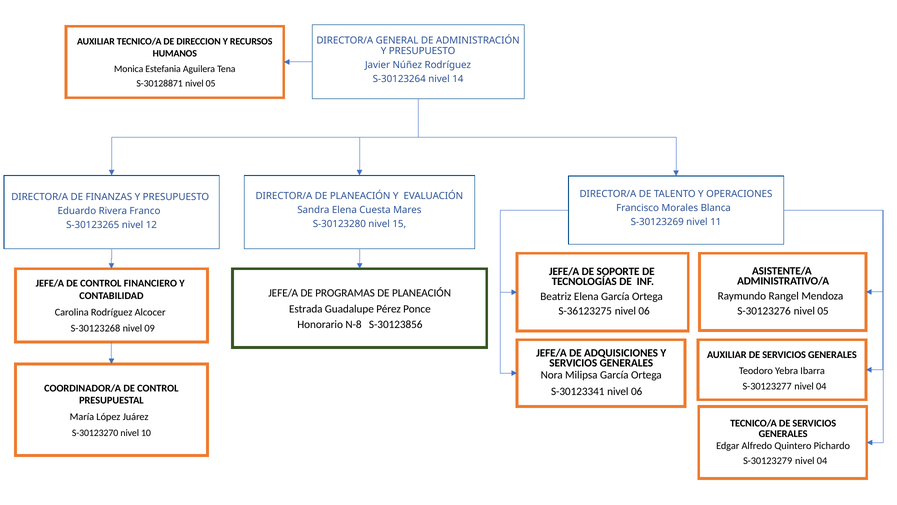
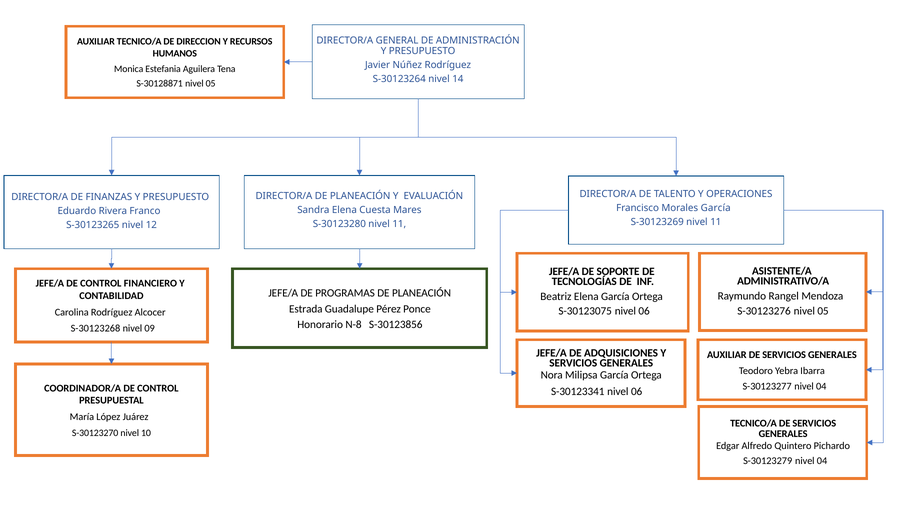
Morales Blanca: Blanca -> García
S-30123280 nivel 15: 15 -> 11
S-36123275: S-36123275 -> S-30123075
